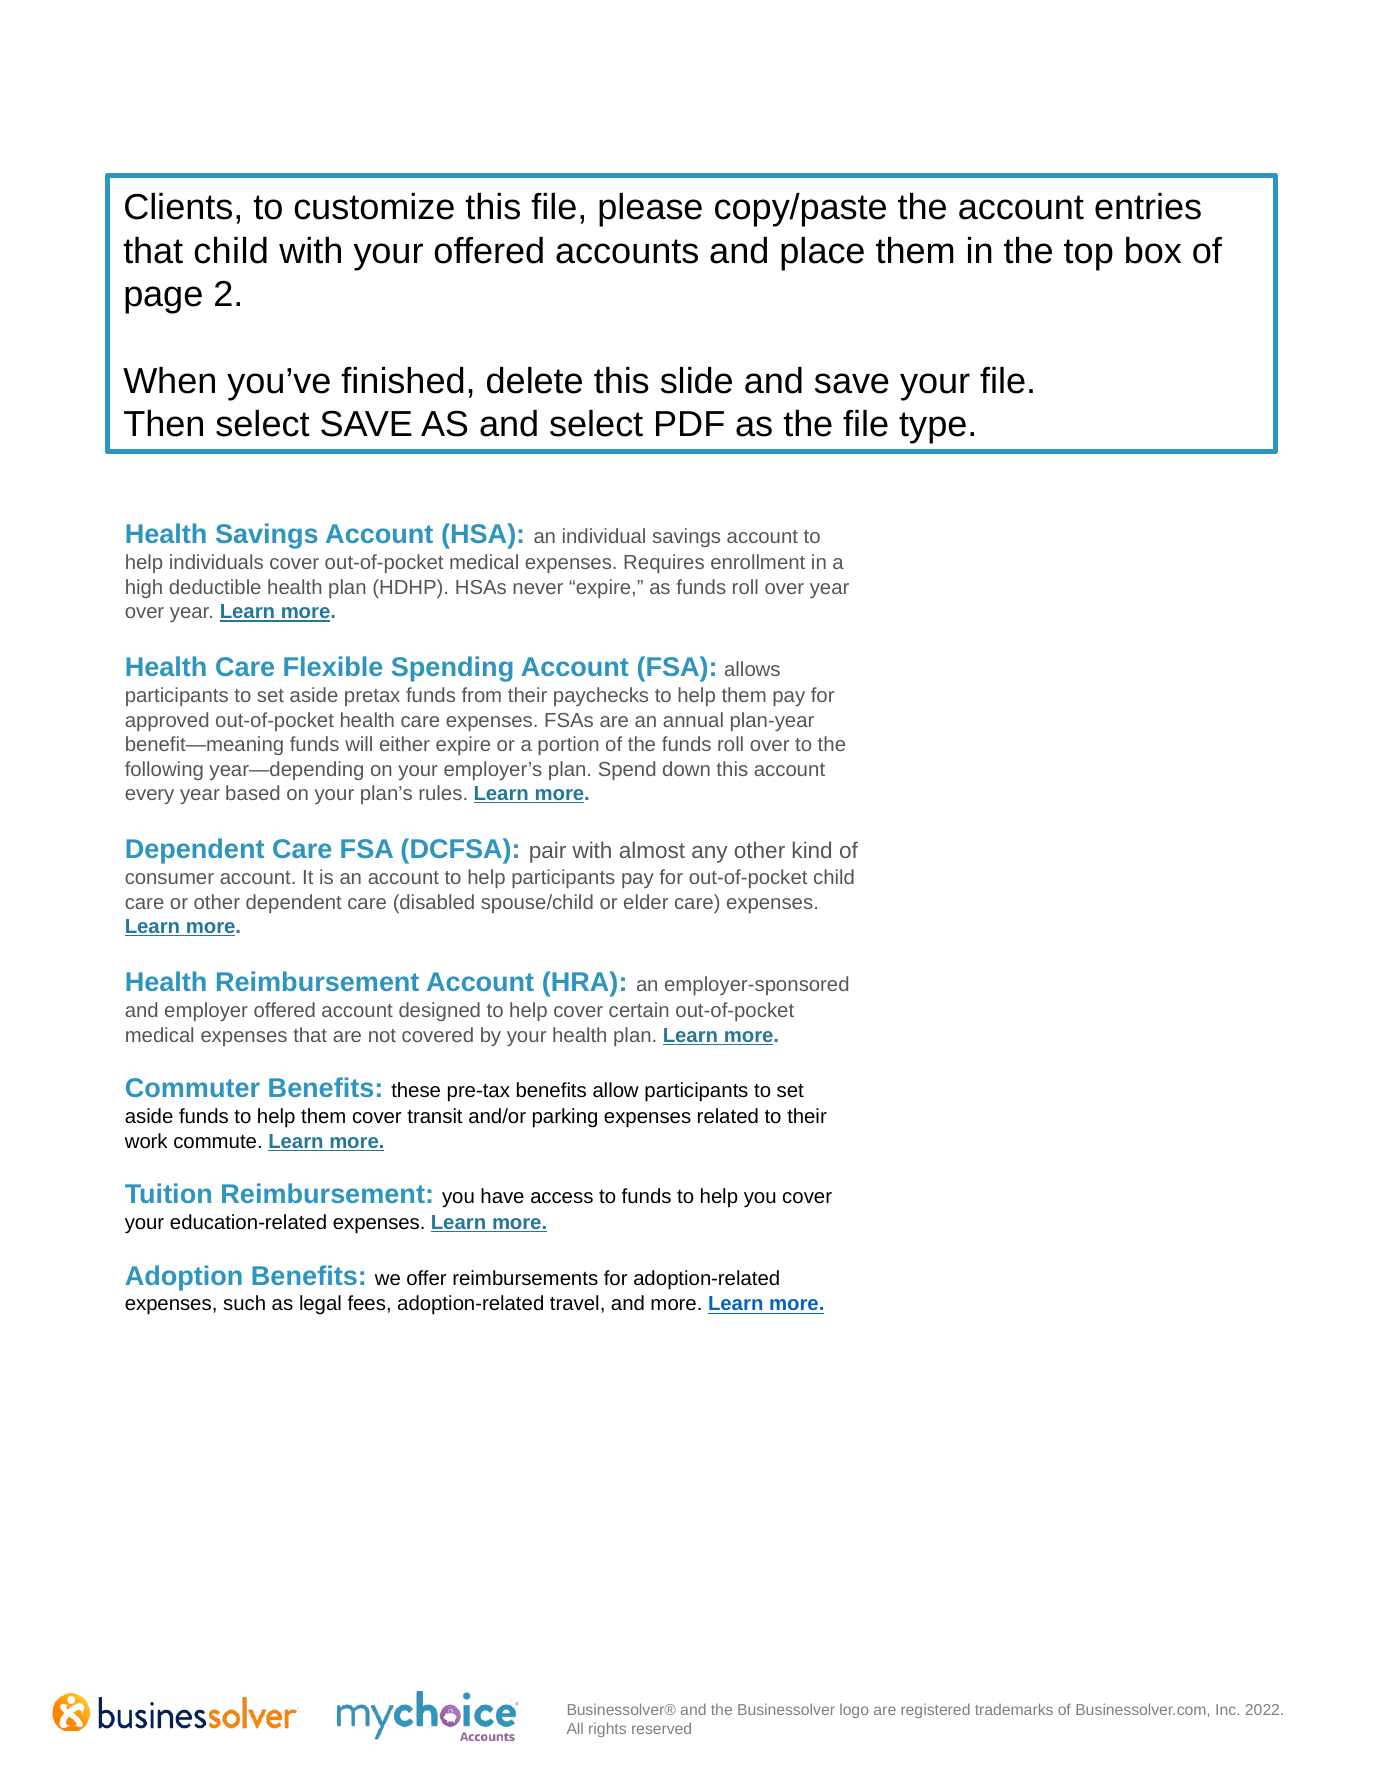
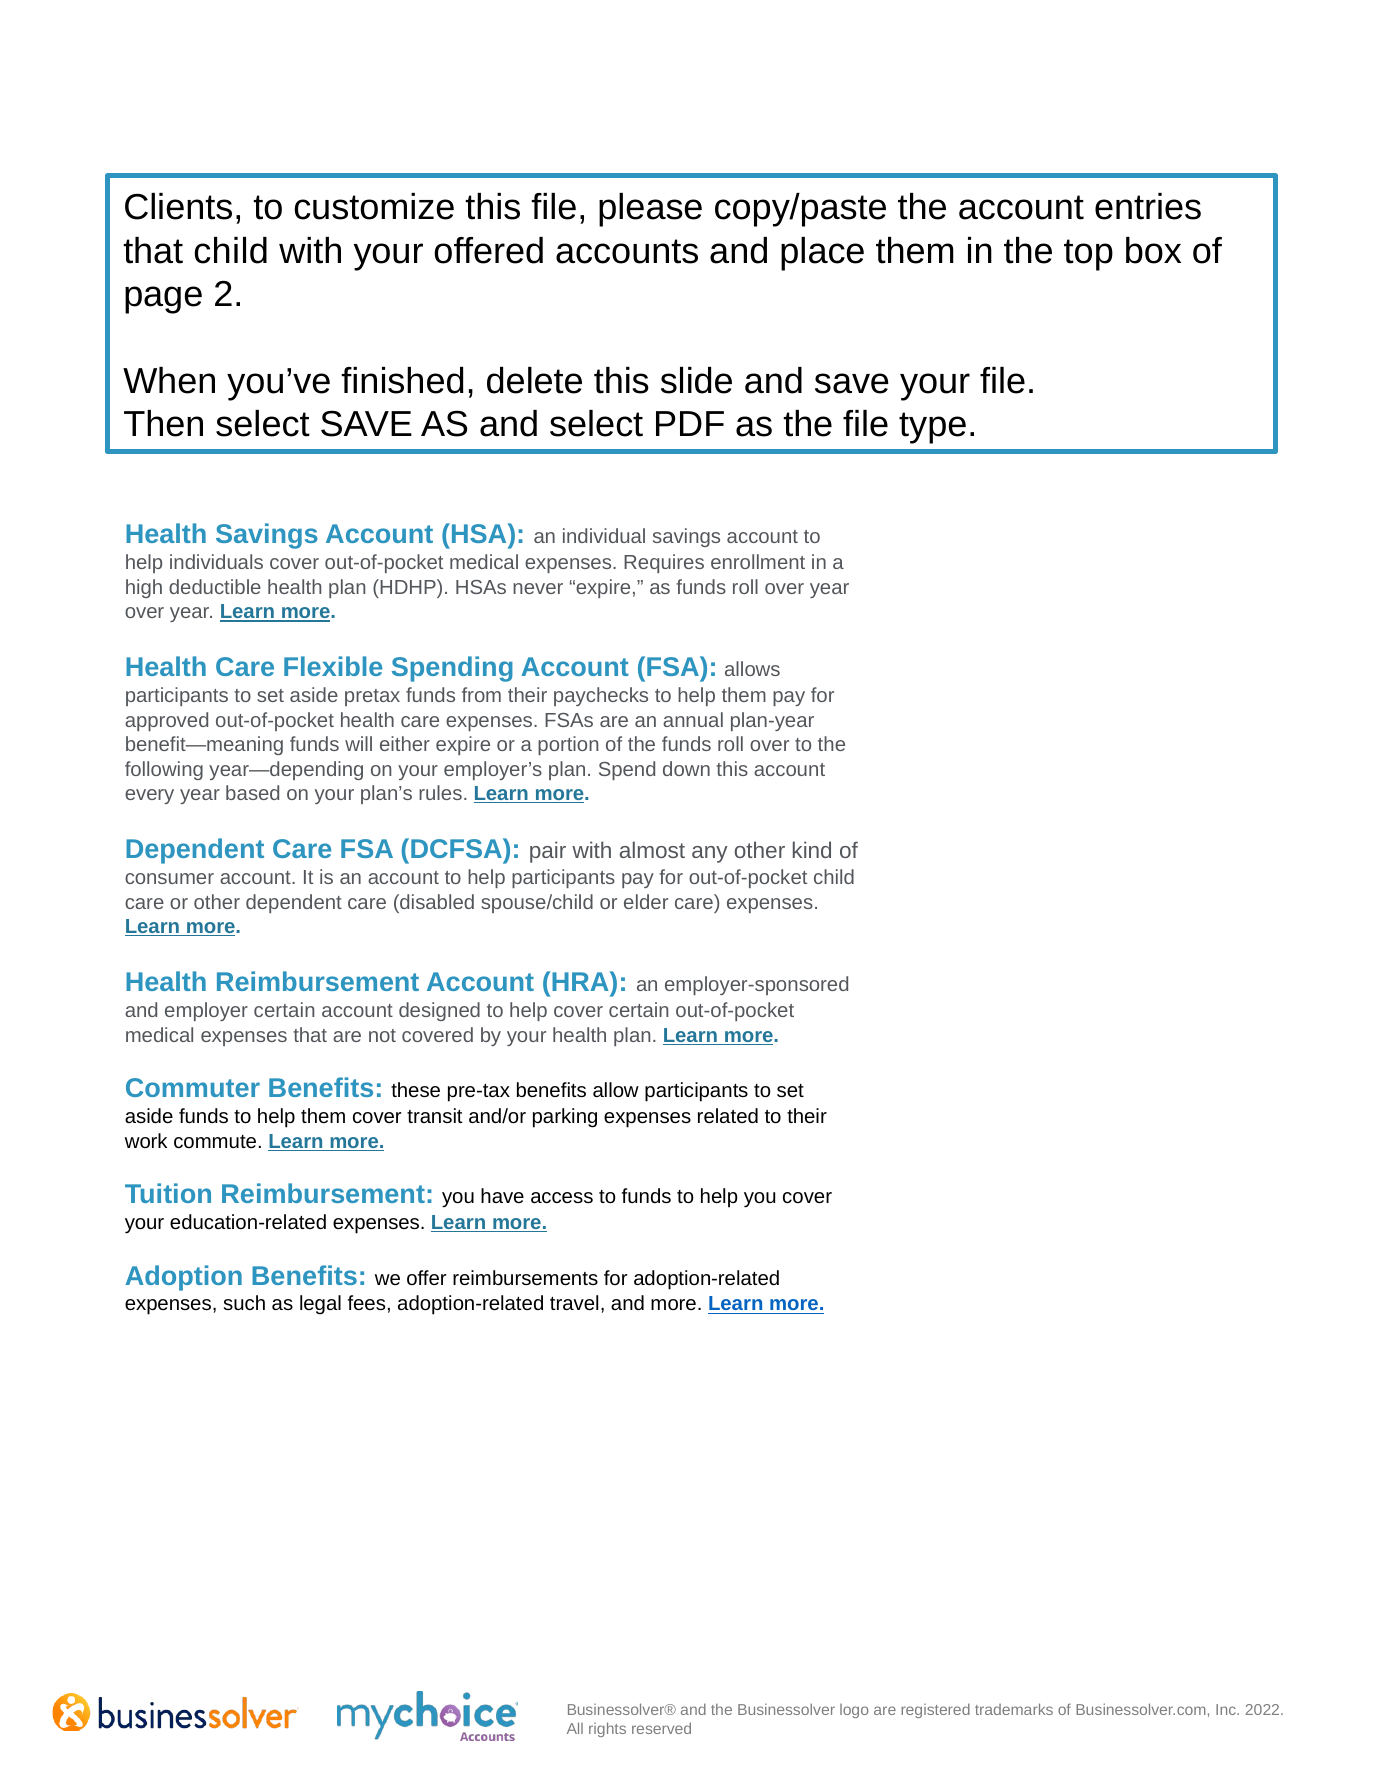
employer offered: offered -> certain
